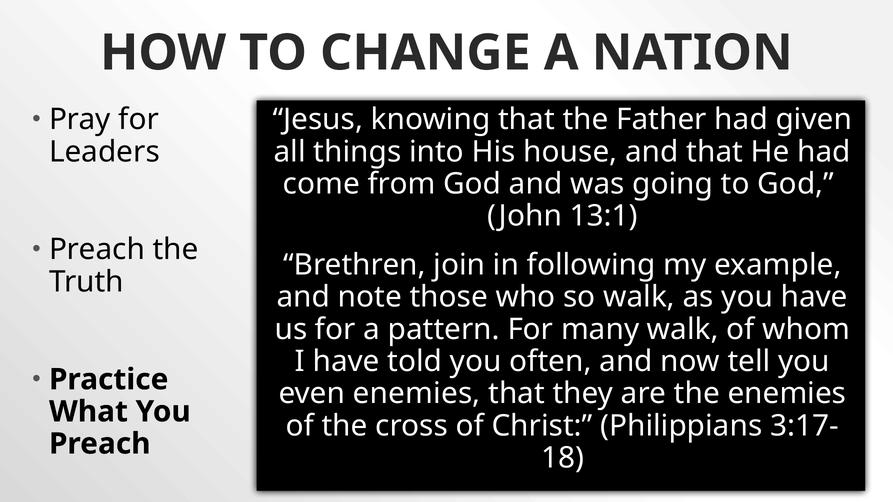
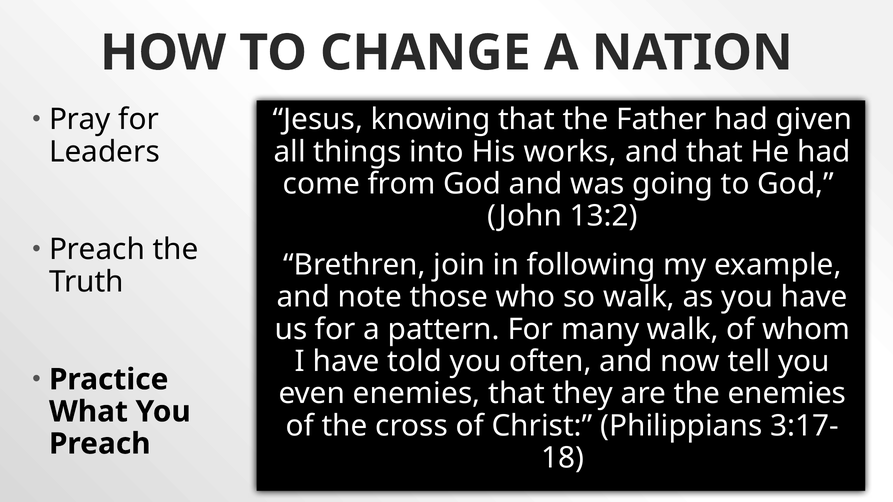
house: house -> works
13:1: 13:1 -> 13:2
